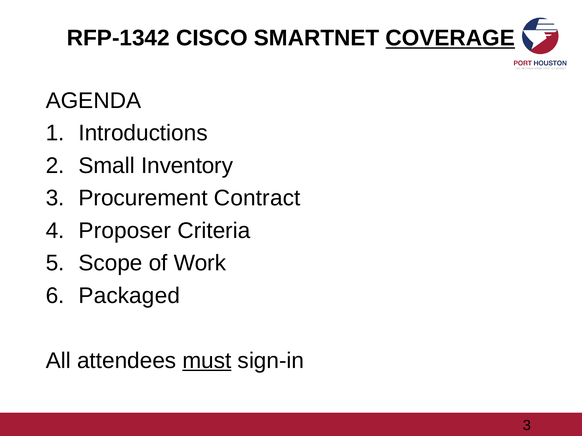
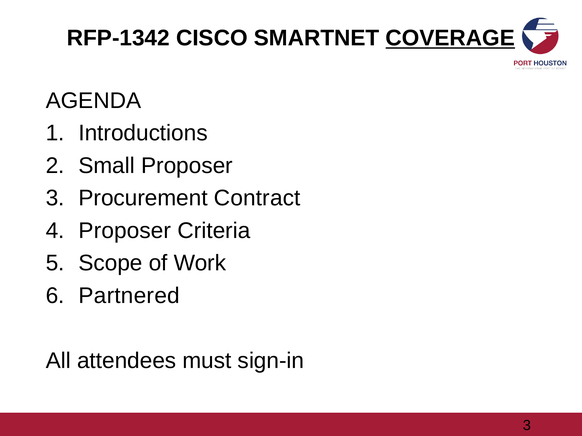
Small Inventory: Inventory -> Proposer
Packaged: Packaged -> Partnered
must underline: present -> none
